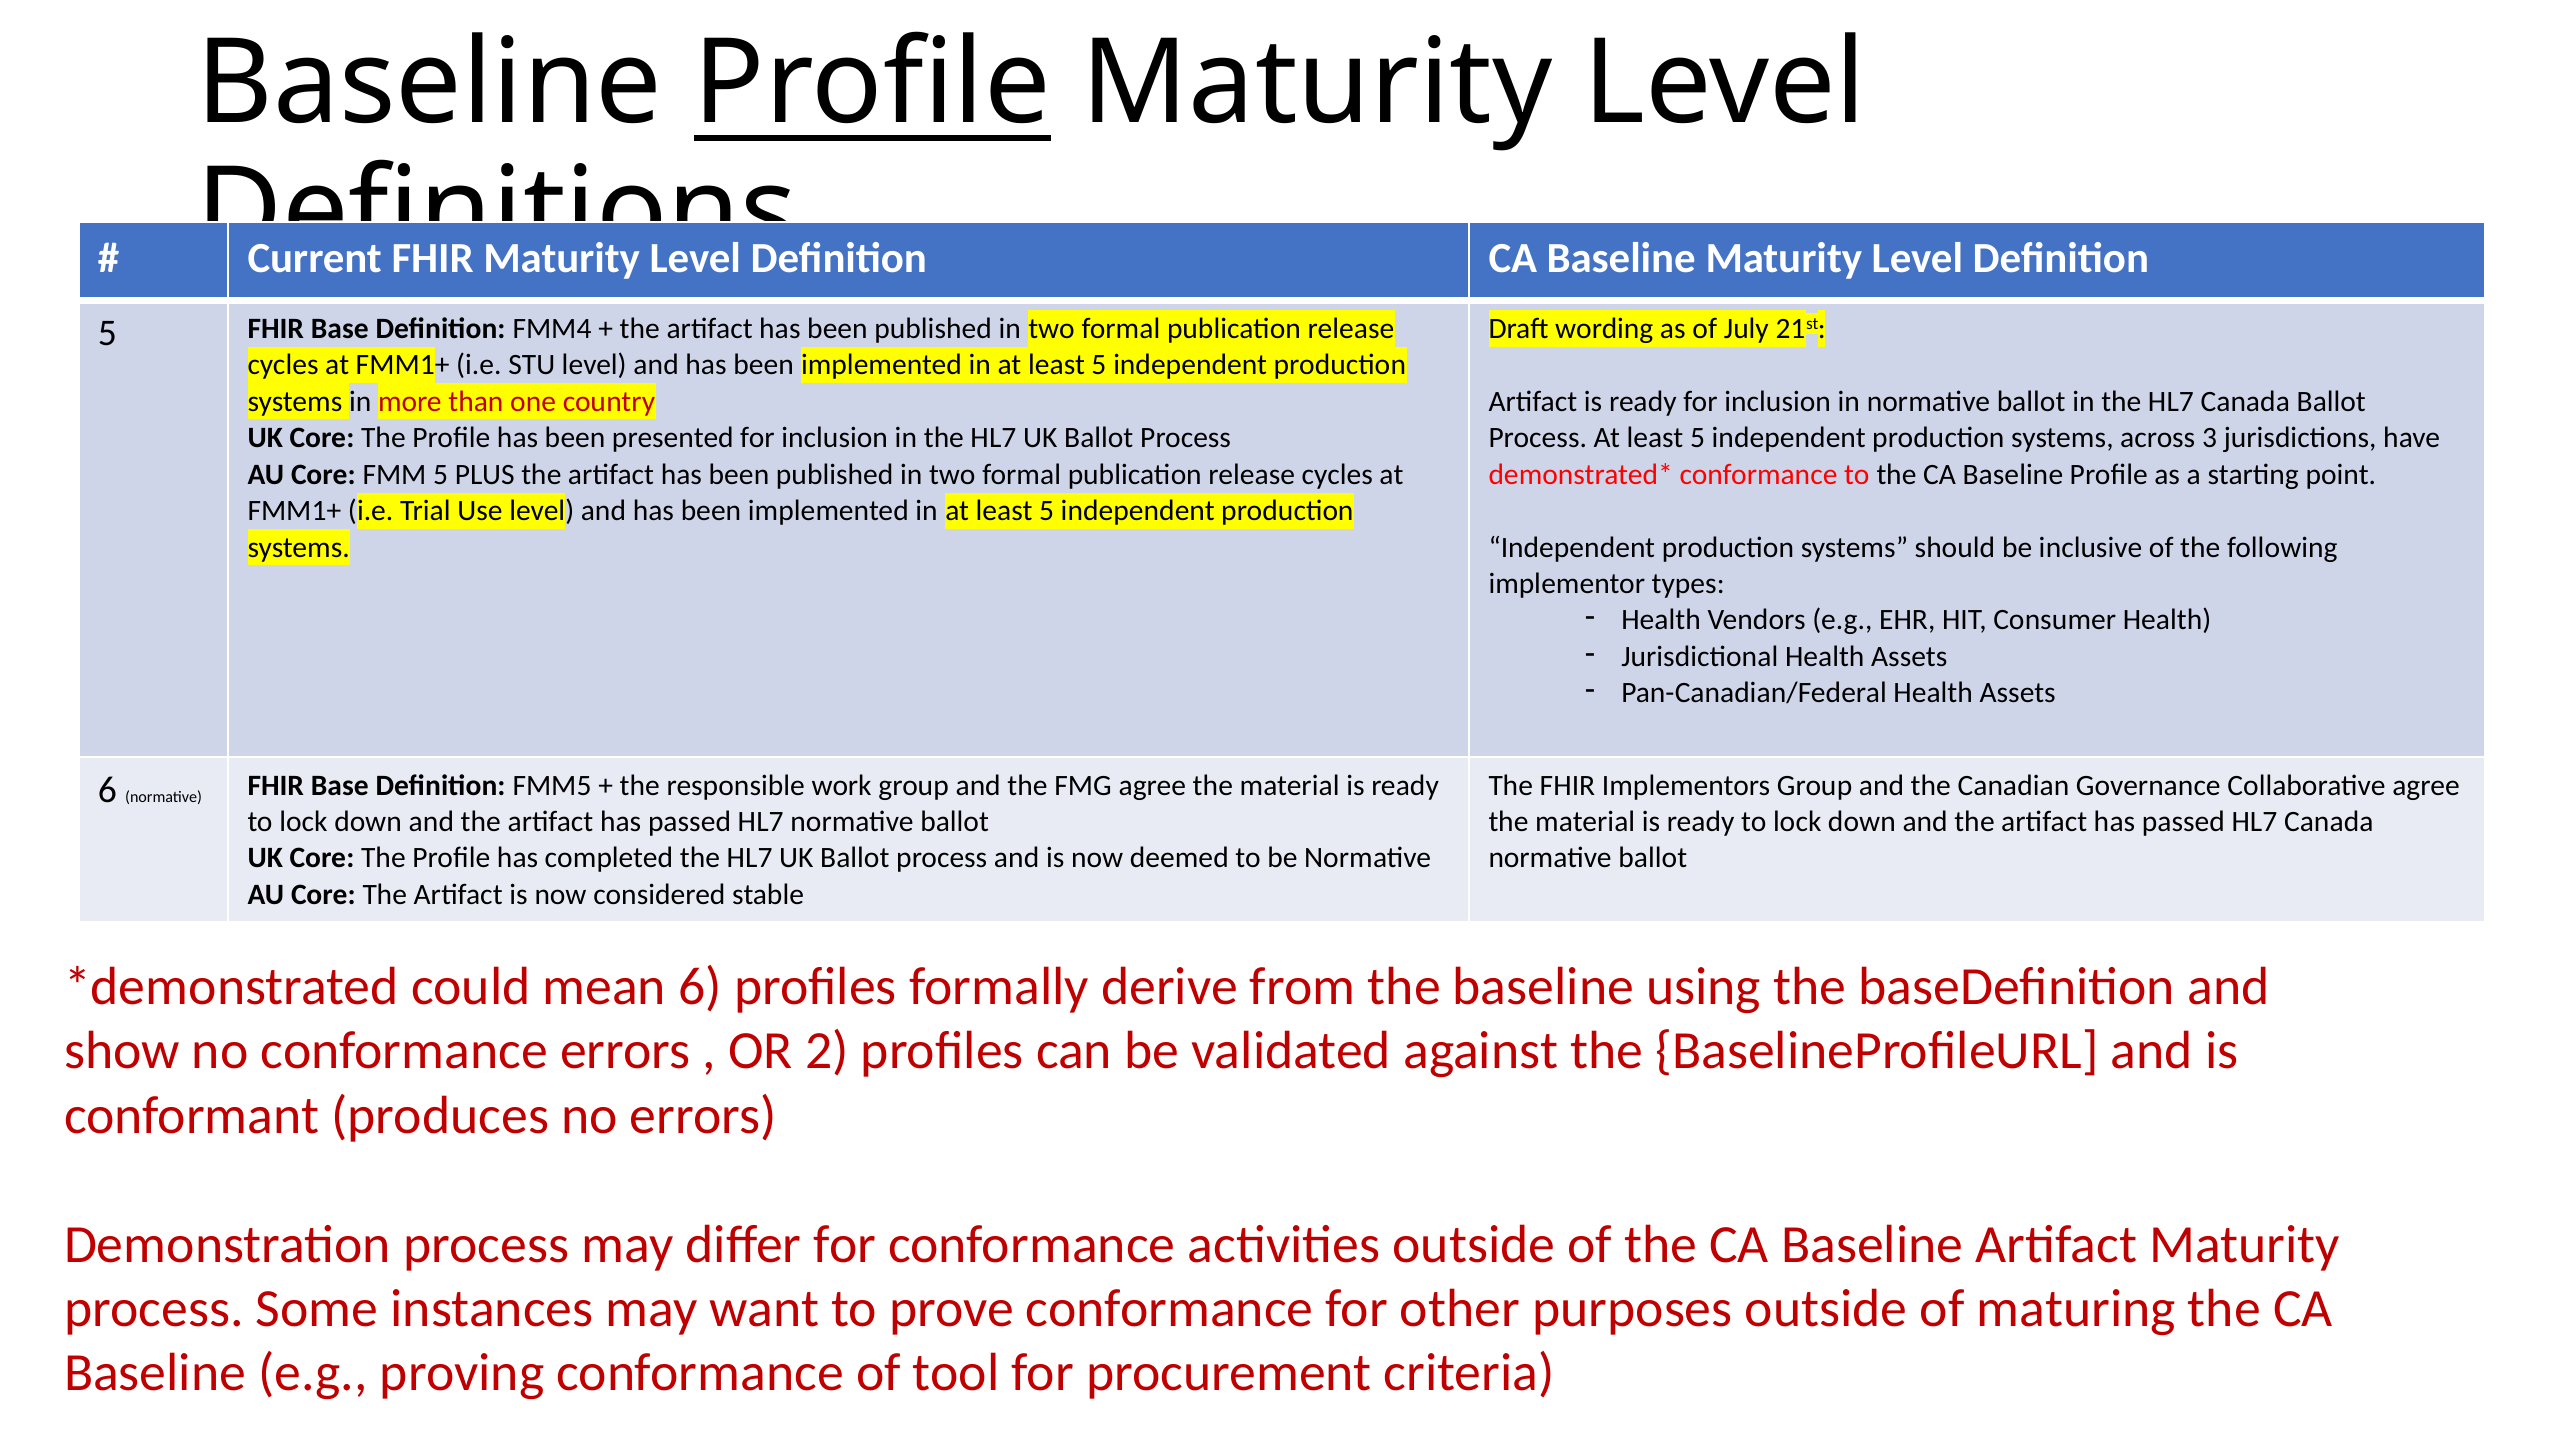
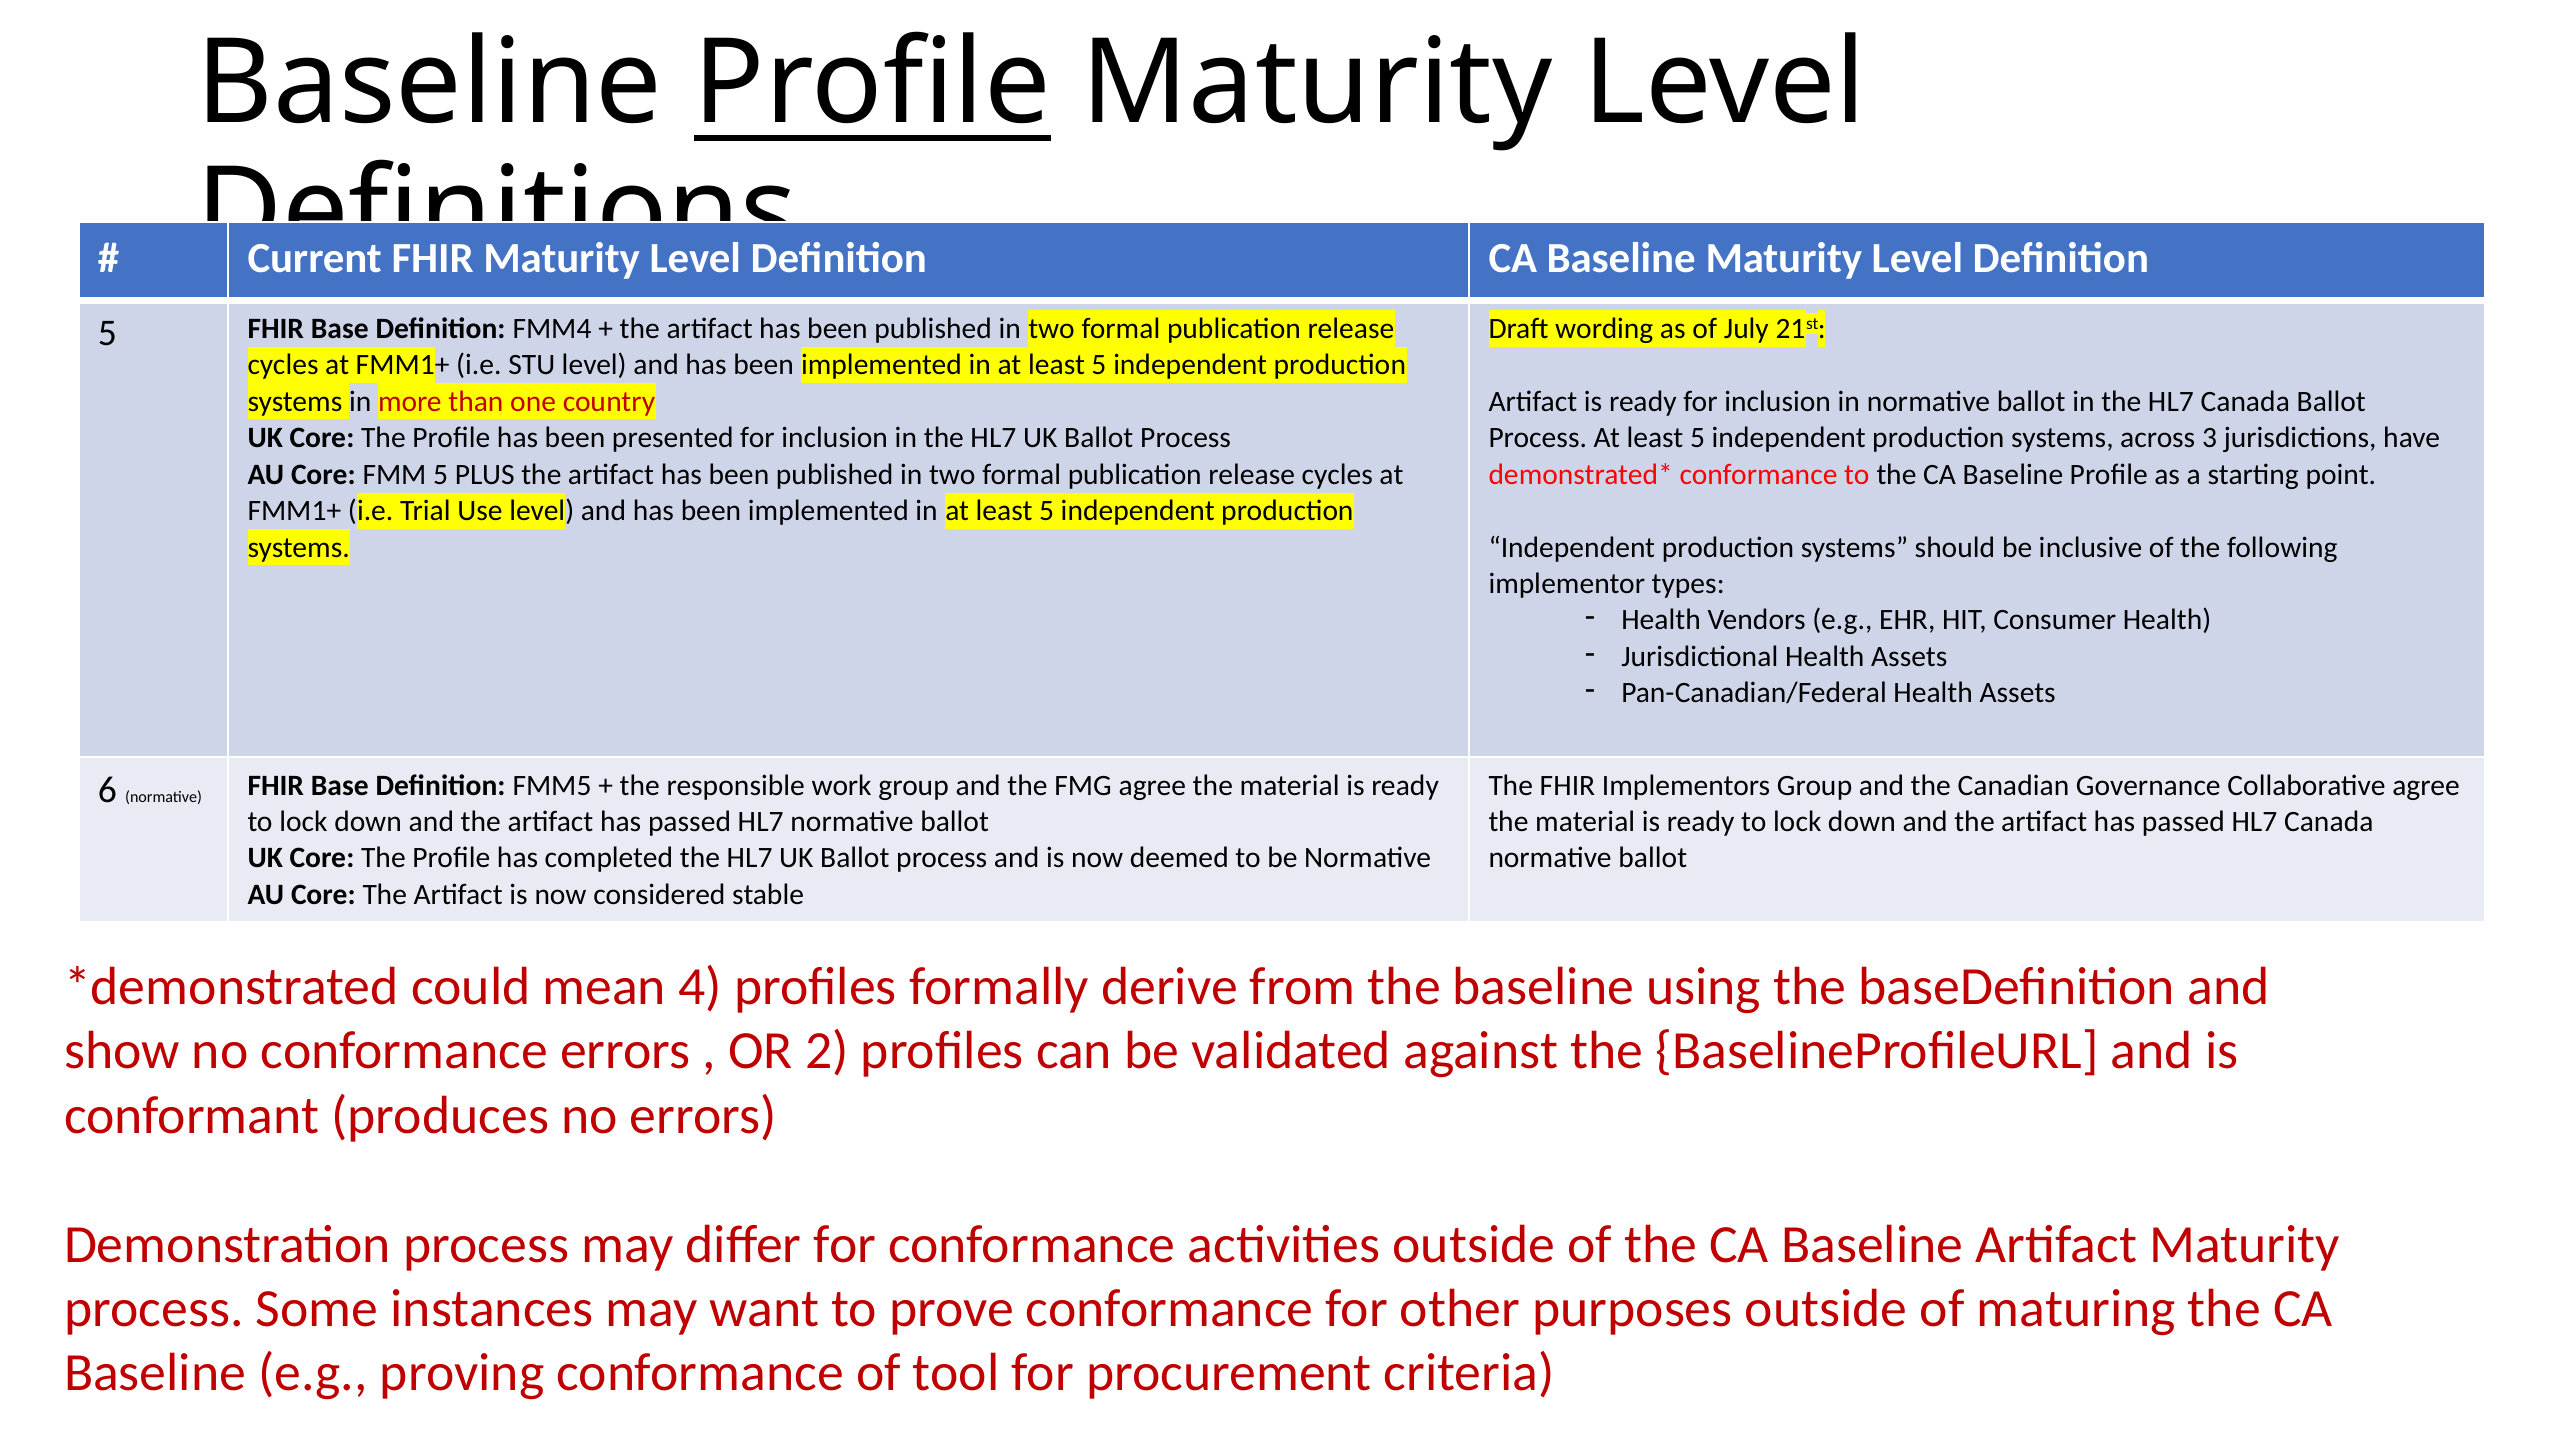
mean 6: 6 -> 4
